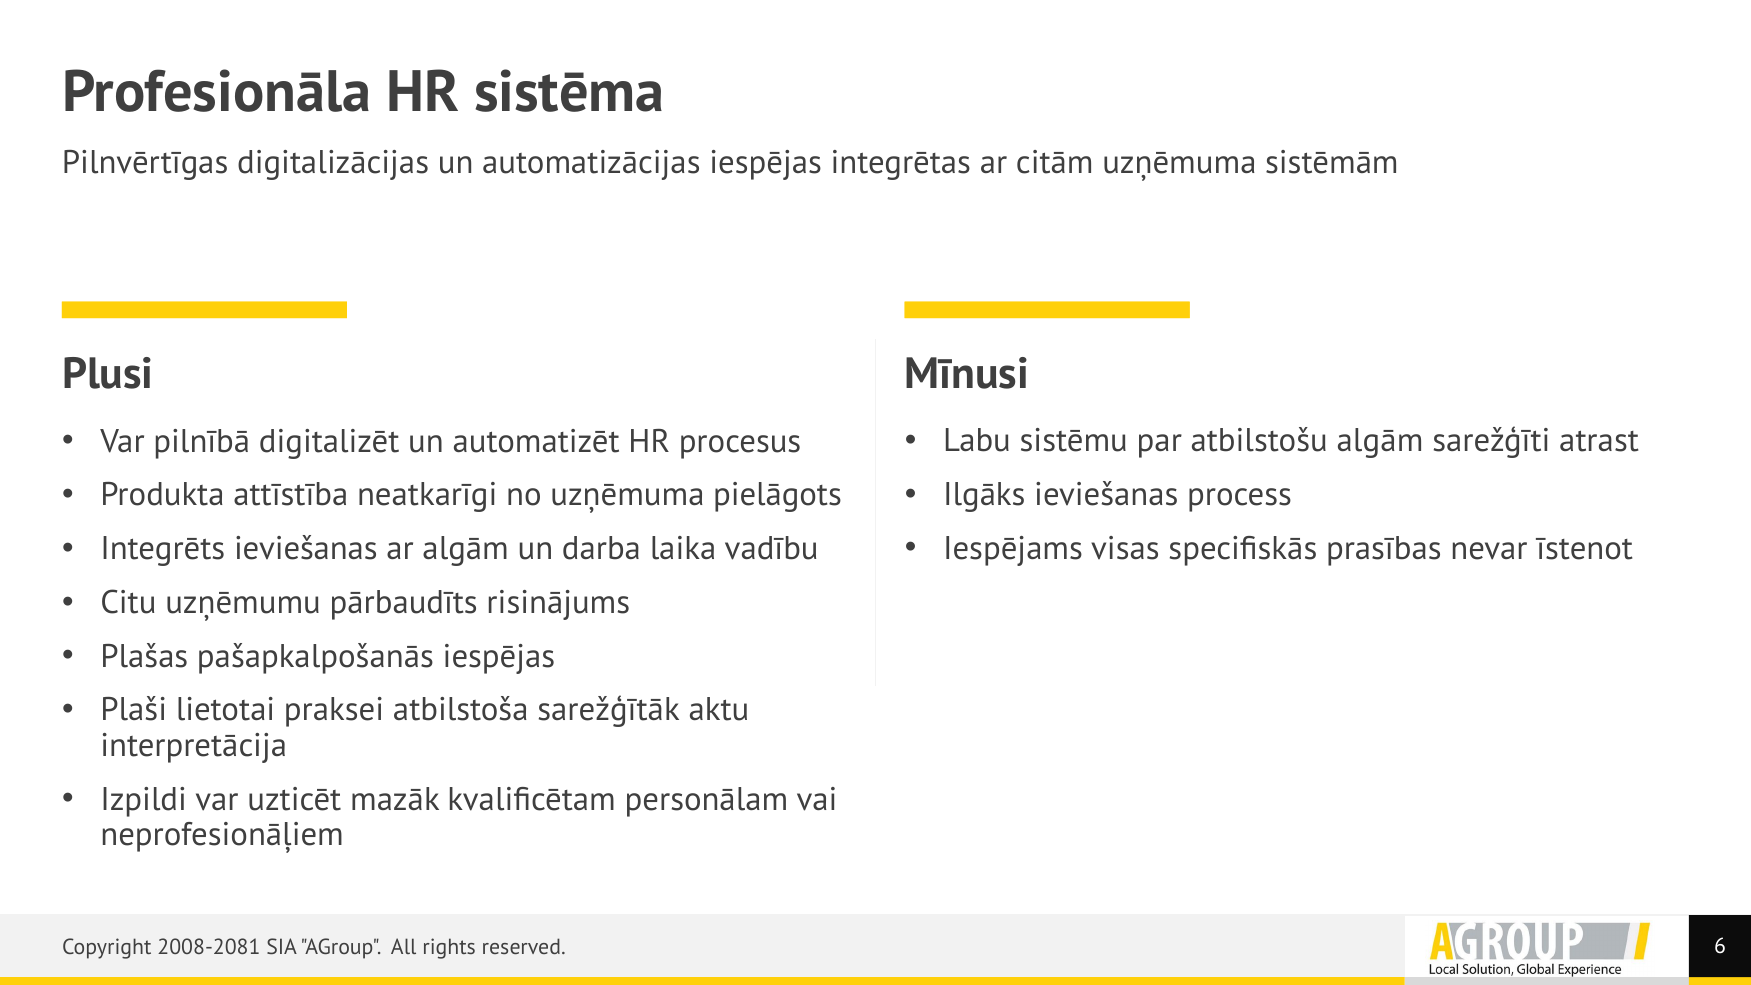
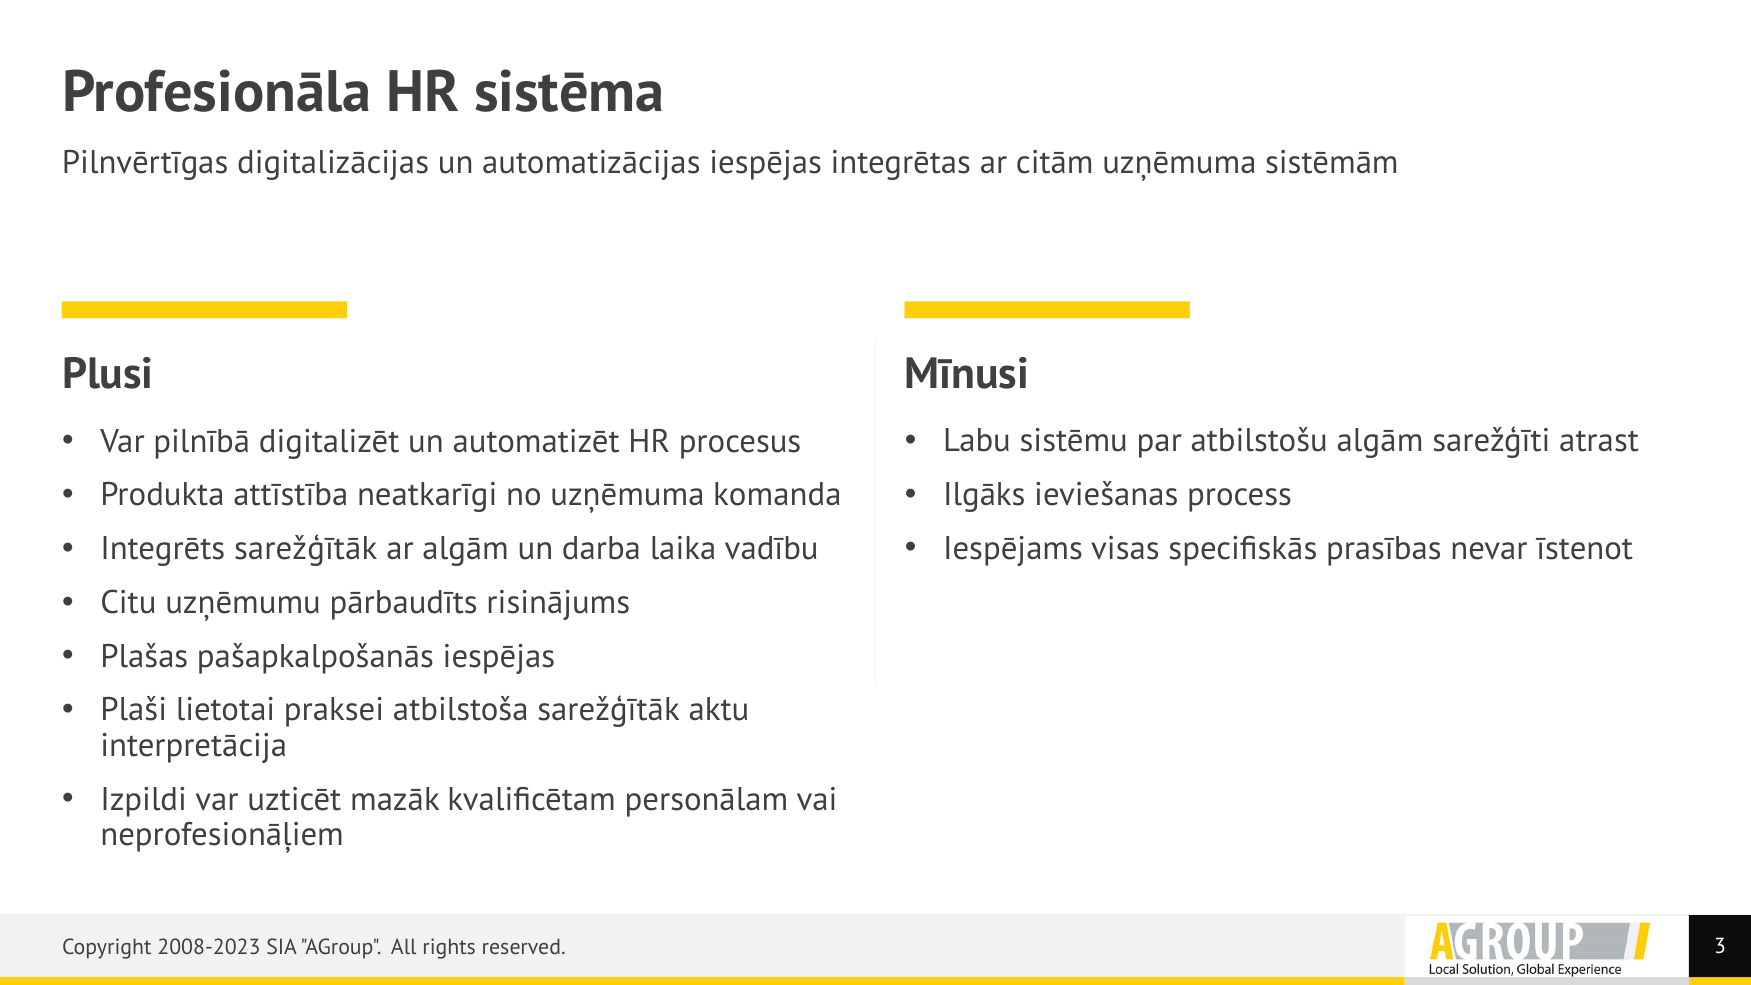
pielāgots: pielāgots -> komanda
Integrēts ieviešanas: ieviešanas -> sarežģītāk
2008-2081: 2008-2081 -> 2008-2023
6: 6 -> 3
